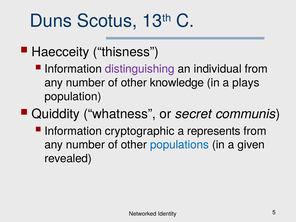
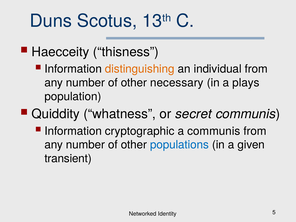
distinguishing colour: purple -> orange
knowledge: knowledge -> necessary
a represents: represents -> communis
revealed: revealed -> transient
